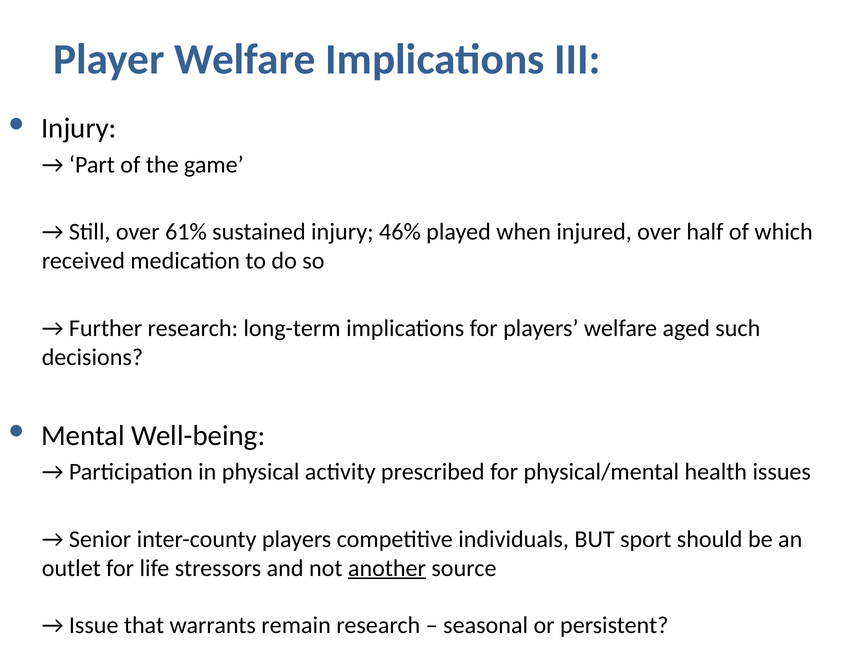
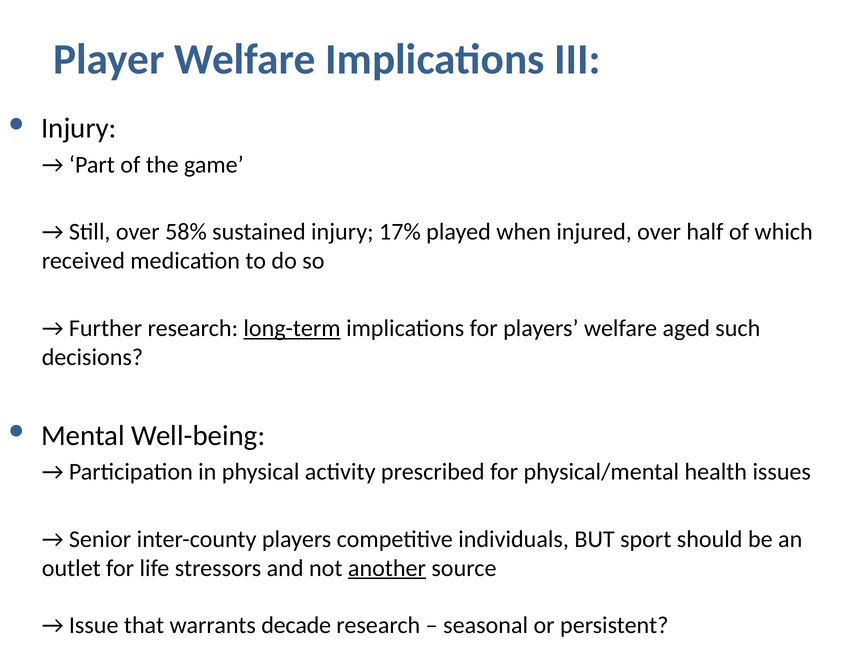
61%: 61% -> 58%
46%: 46% -> 17%
long-term underline: none -> present
remain: remain -> decade
